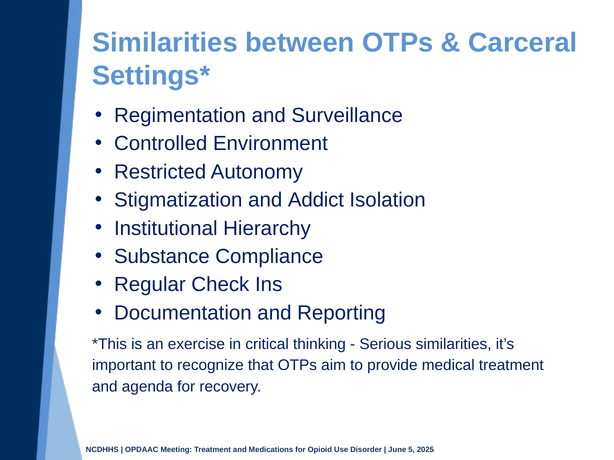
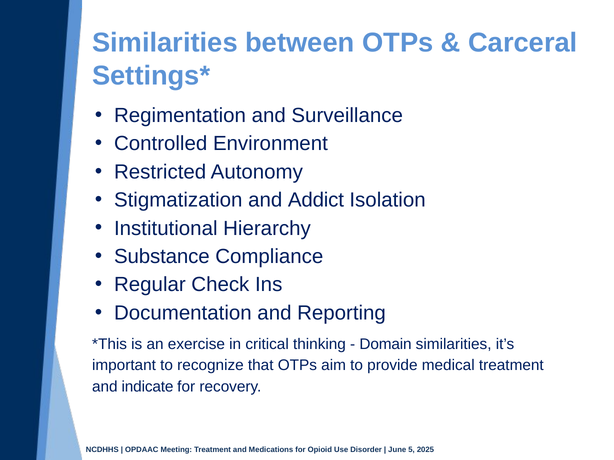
Serious: Serious -> Domain
agenda: agenda -> indicate
